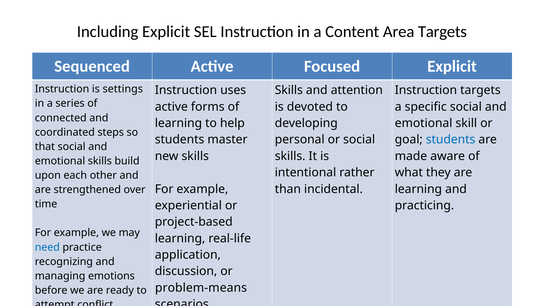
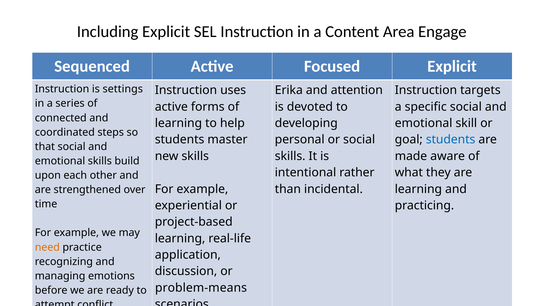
Area Targets: Targets -> Engage
Skills at (289, 90): Skills -> Erika
need colour: blue -> orange
